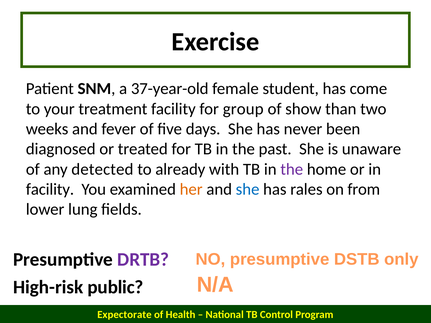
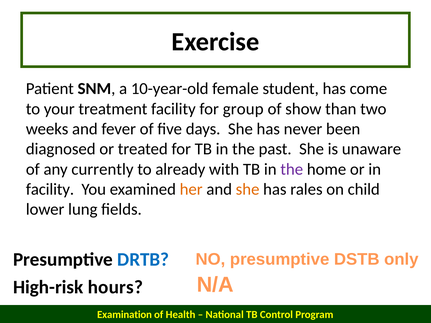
37-year-old: 37-year-old -> 10-year-old
detected: detected -> currently
she at (248, 189) colour: blue -> orange
from: from -> child
DRTB colour: purple -> blue
public: public -> hours
Expectorate: Expectorate -> Examination
